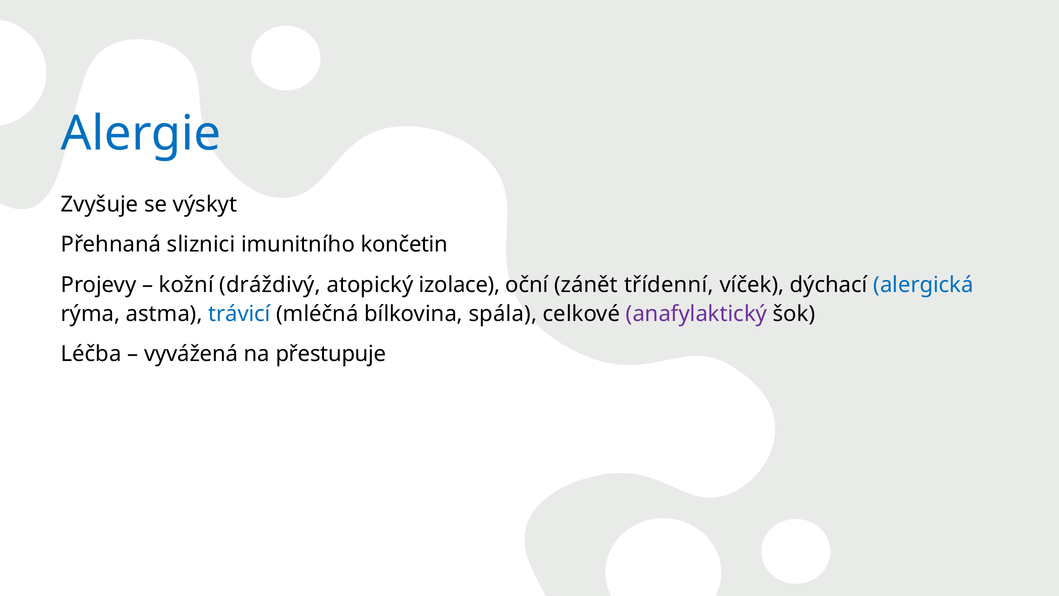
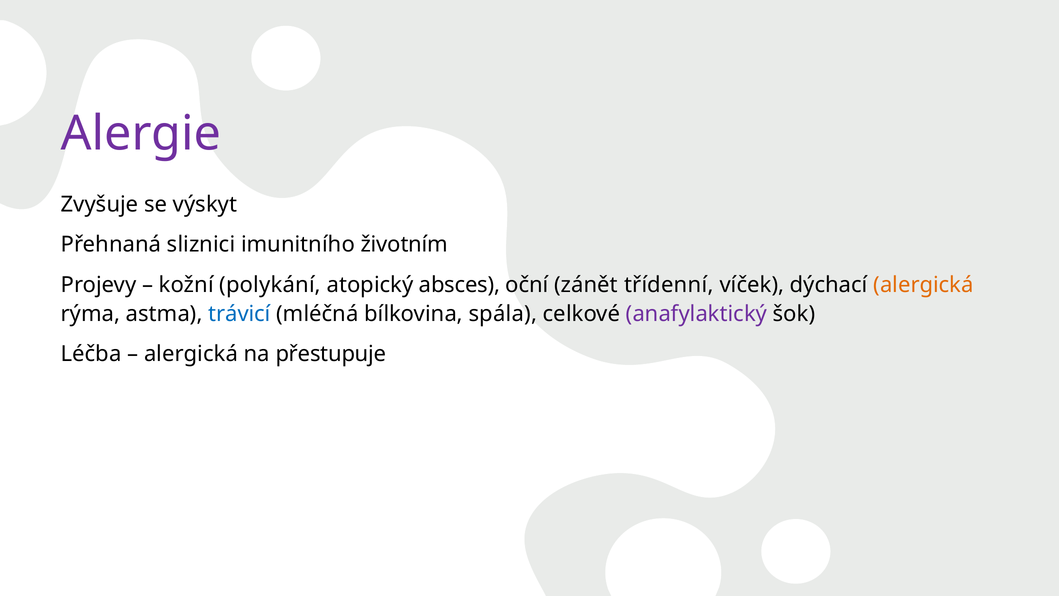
Alergie colour: blue -> purple
končetin: končetin -> životním
dráždivý: dráždivý -> polykání
izolace: izolace -> absces
alergická at (924, 285) colour: blue -> orange
vyvážená at (191, 354): vyvážená -> alergická
